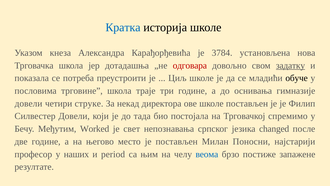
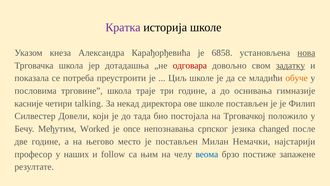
Кратка colour: blue -> purple
3784: 3784 -> 6858
нова underline: none -> present
обуче colour: black -> orange
довели at (29, 103): довели -> касније
струке: струке -> talking
спремимо: спремимо -> положило
свет: свет -> once
Поносни: Поносни -> Немачки
period: period -> follow
